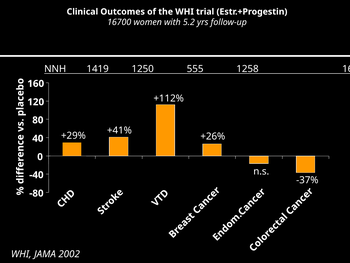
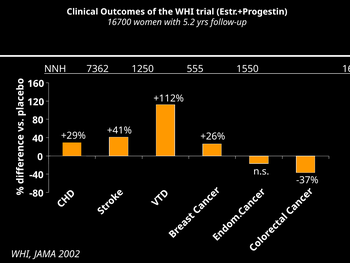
1419: 1419 -> 7362
1258: 1258 -> 1550
